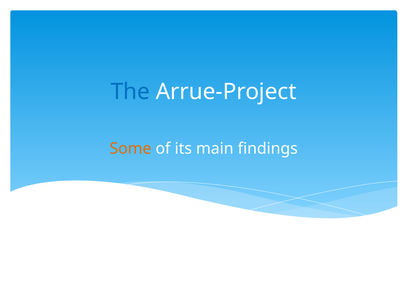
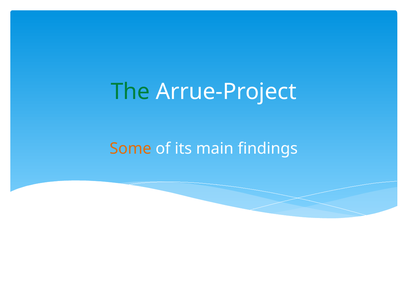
The colour: blue -> green
